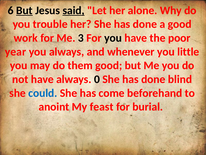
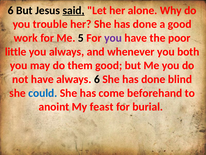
But at (24, 10) underline: present -> none
3: 3 -> 5
you at (113, 38) colour: black -> purple
year: year -> little
little: little -> both
always 0: 0 -> 6
